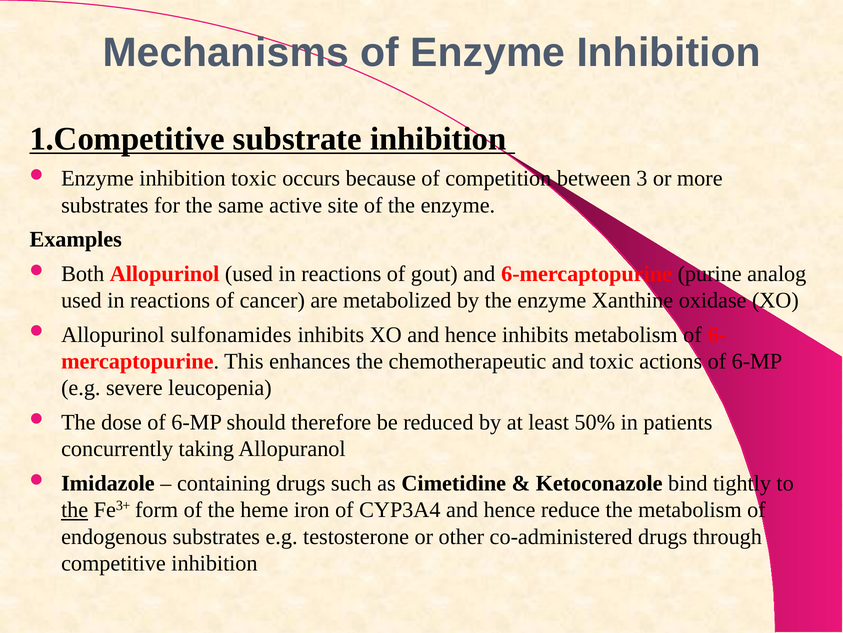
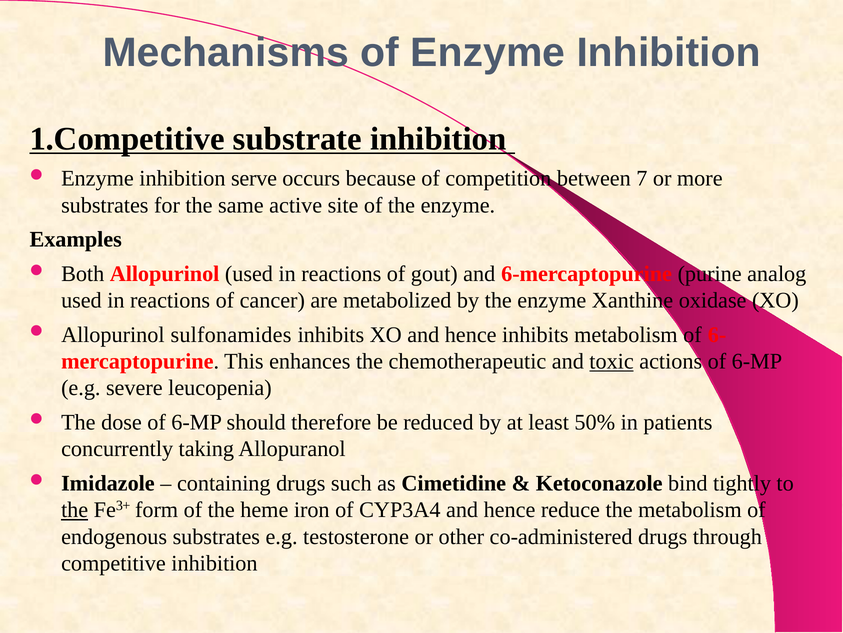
inhibition toxic: toxic -> serve
3: 3 -> 7
toxic at (612, 361) underline: none -> present
